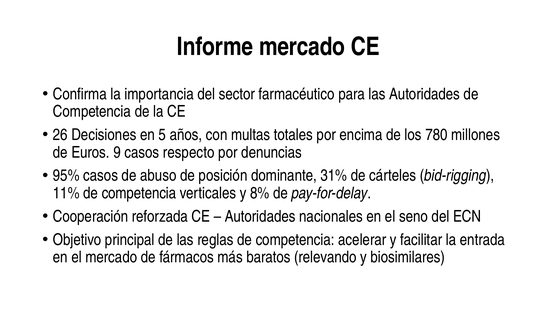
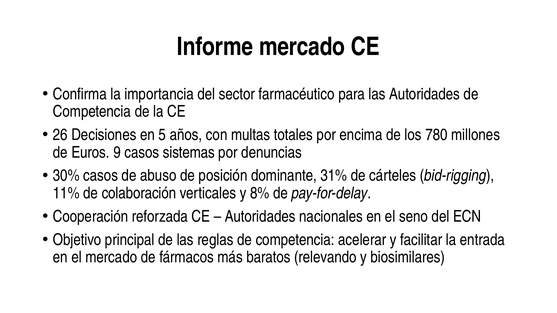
respecto: respecto -> sistemas
95%: 95% -> 30%
11% de competencia: competencia -> colaboración
